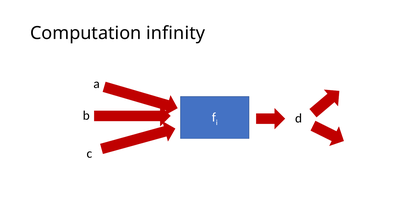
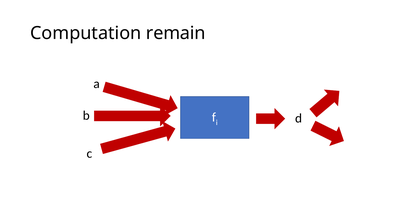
infinity: infinity -> remain
